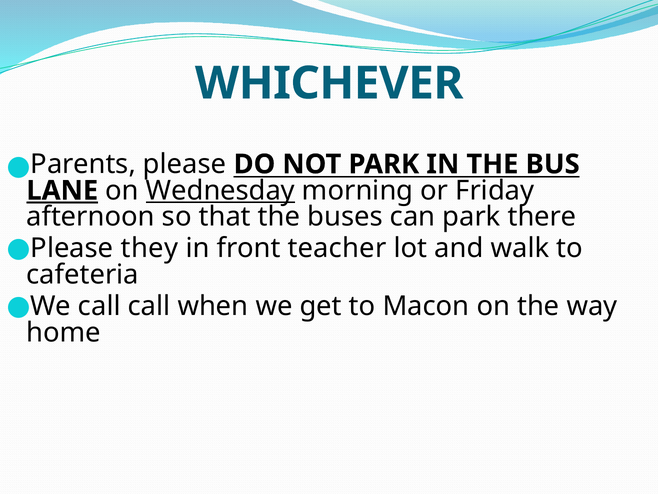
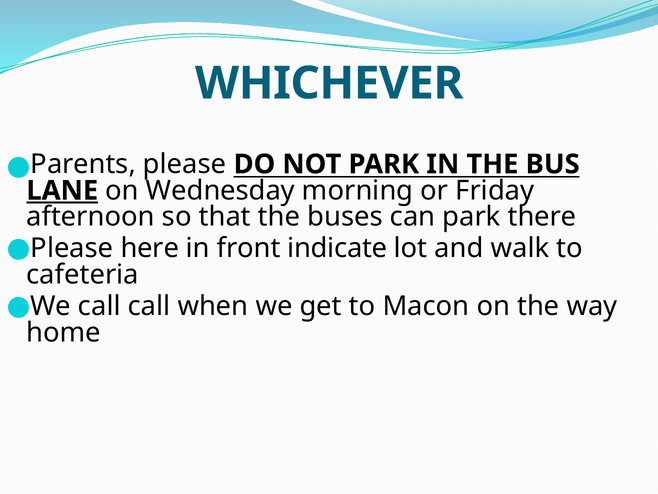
Wednesday underline: present -> none
they: they -> here
teacher: teacher -> indicate
